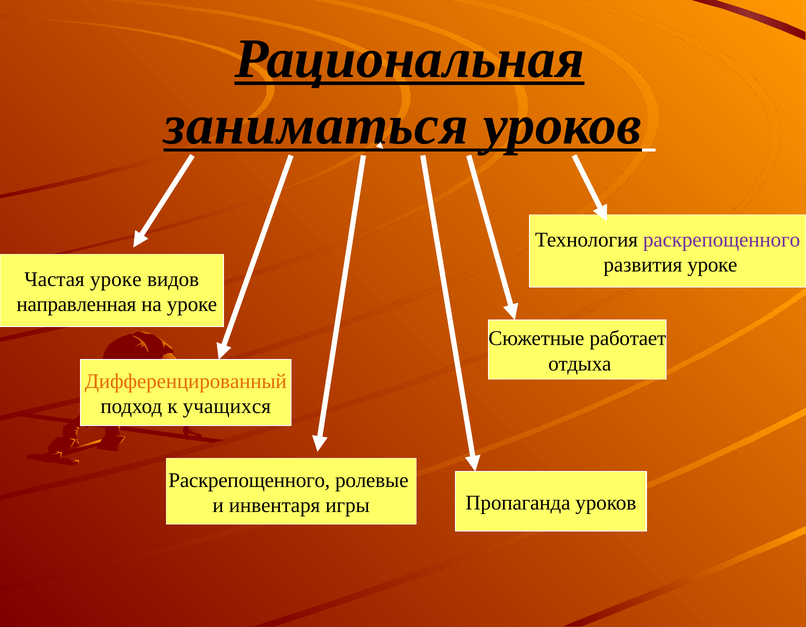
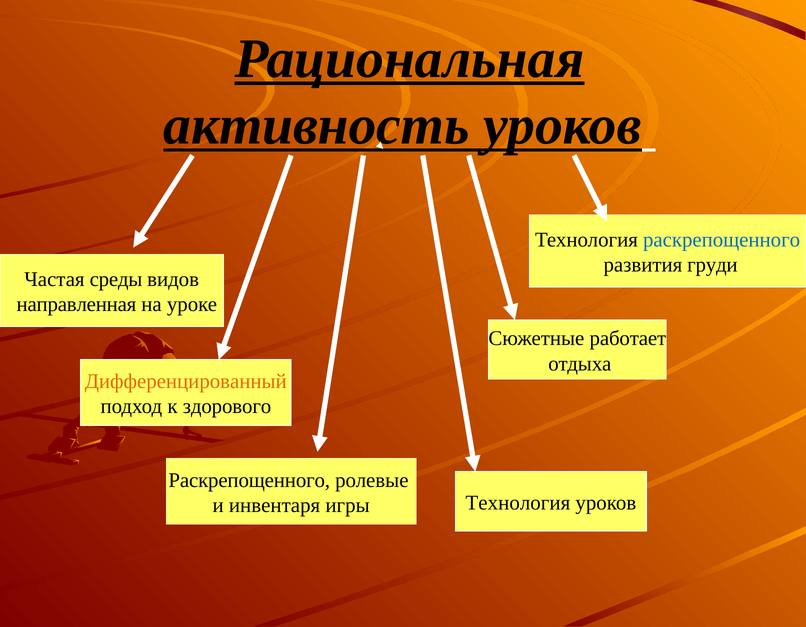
заниматься: заниматься -> активность
раскрепощенного at (722, 240) colour: purple -> blue
развития уроке: уроке -> груди
Частая уроке: уроке -> среды
учащихся: учащихся -> здорового
игры Пропаганда: Пропаганда -> Технология
